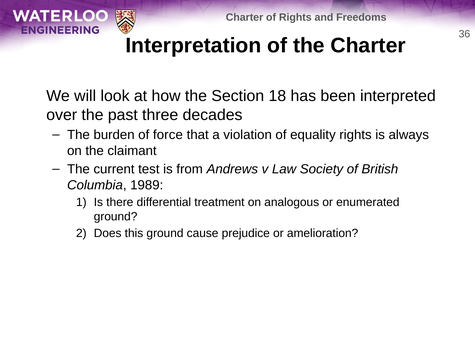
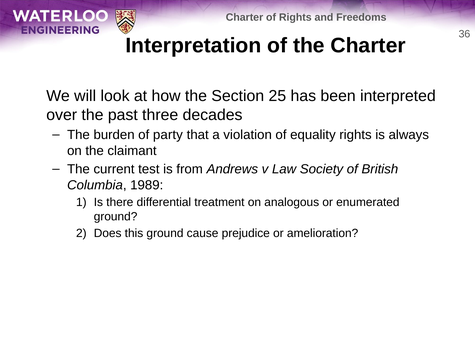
18: 18 -> 25
force: force -> party
